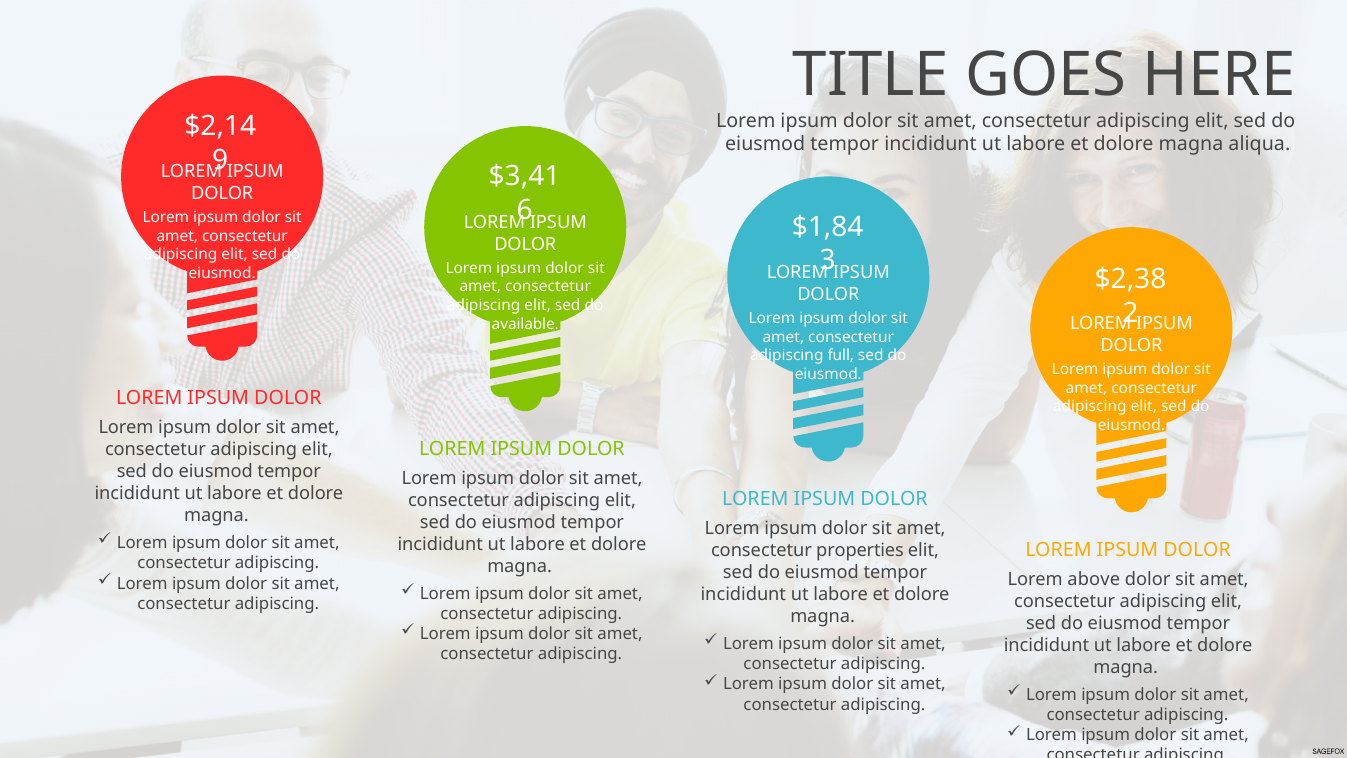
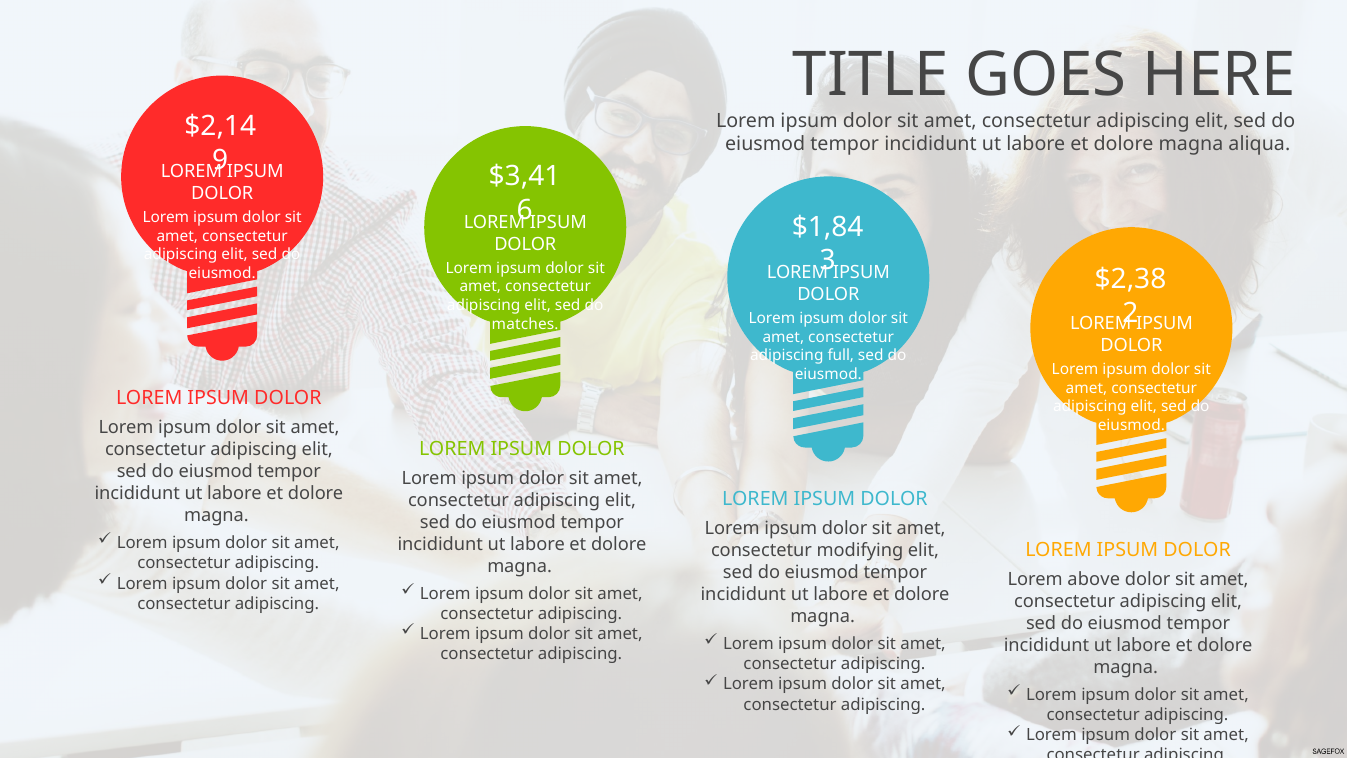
available: available -> matches
properties: properties -> modifying
